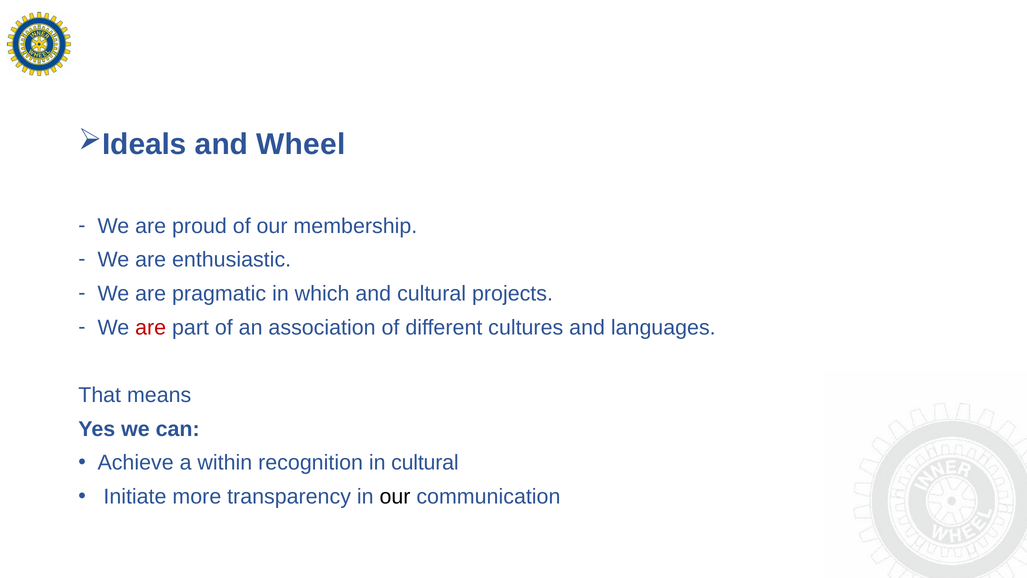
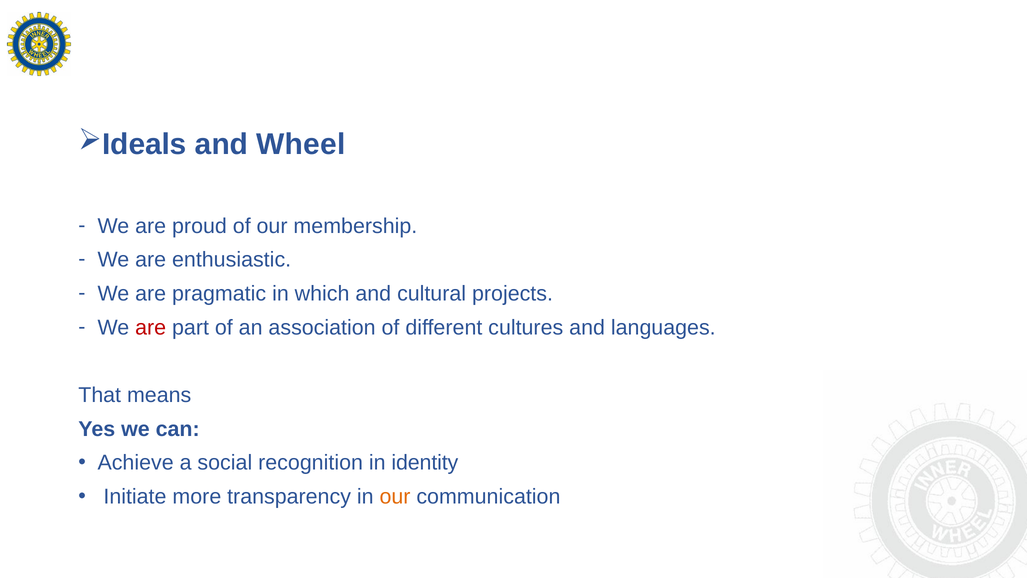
within: within -> social
in cultural: cultural -> identity
our at (395, 496) colour: black -> orange
